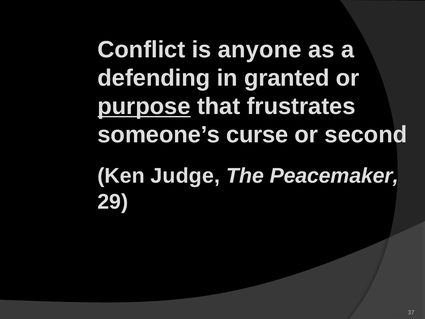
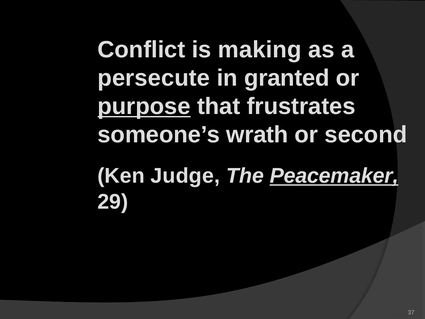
anyone: anyone -> making
defending: defending -> persecute
curse: curse -> wrath
Peacemaker underline: none -> present
